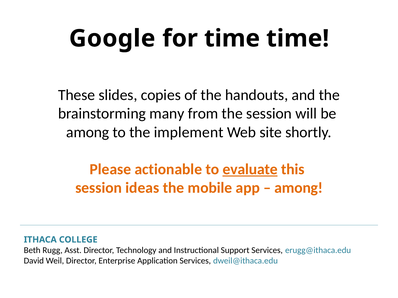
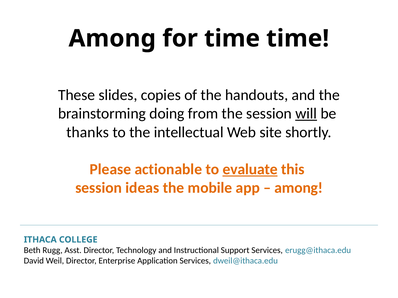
Google at (112, 39): Google -> Among
many: many -> doing
will underline: none -> present
among at (88, 132): among -> thanks
implement: implement -> intellectual
